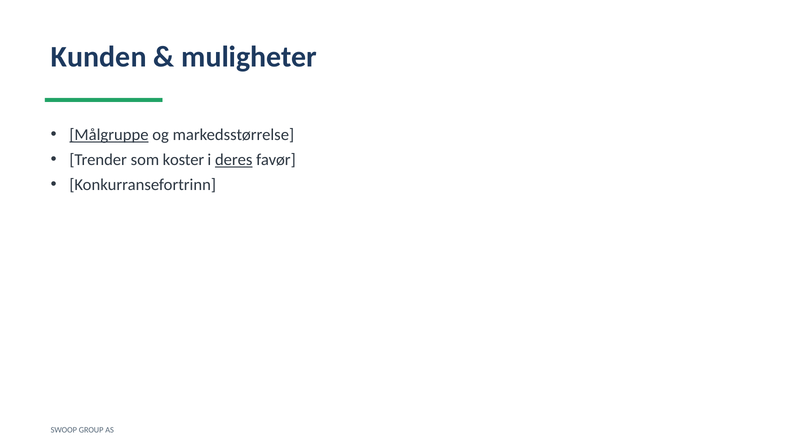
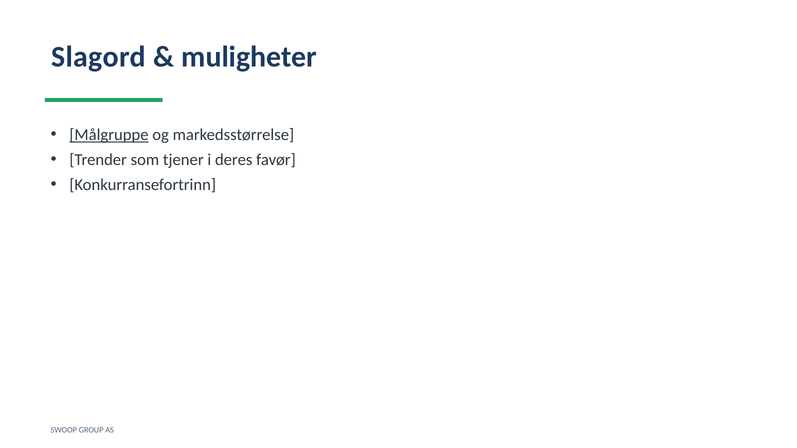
Kunden: Kunden -> Slagord
koster: koster -> tjener
deres underline: present -> none
